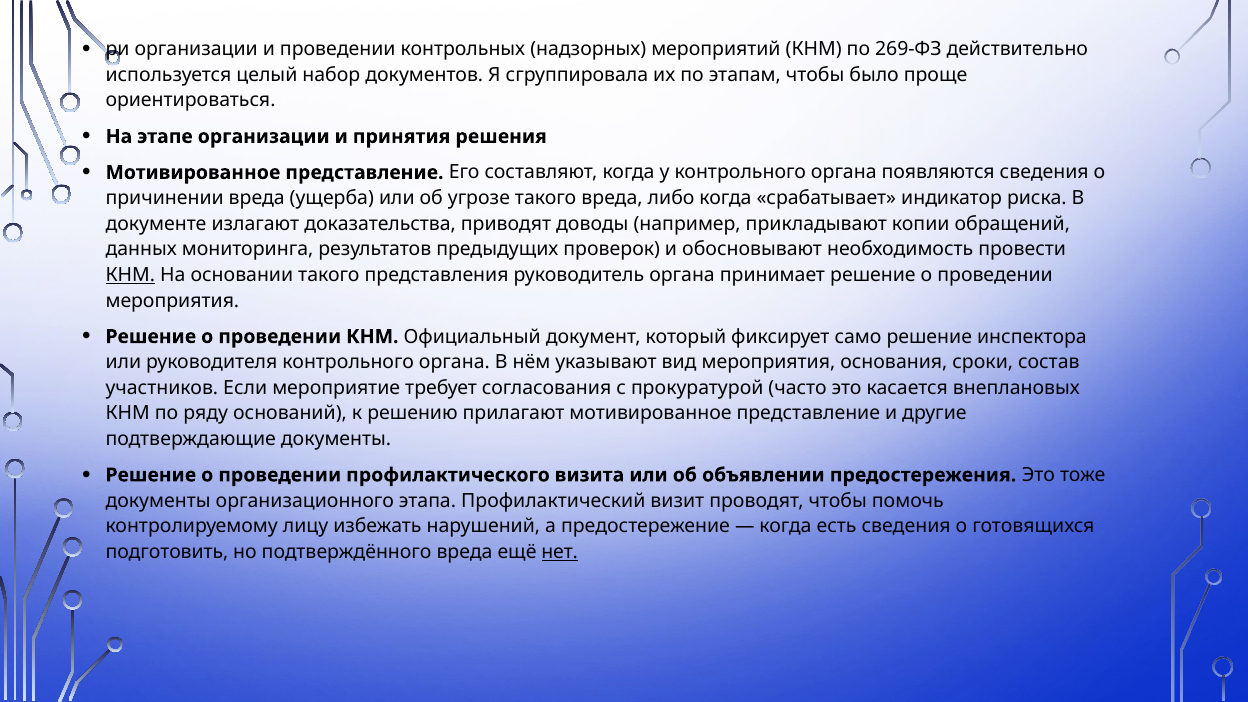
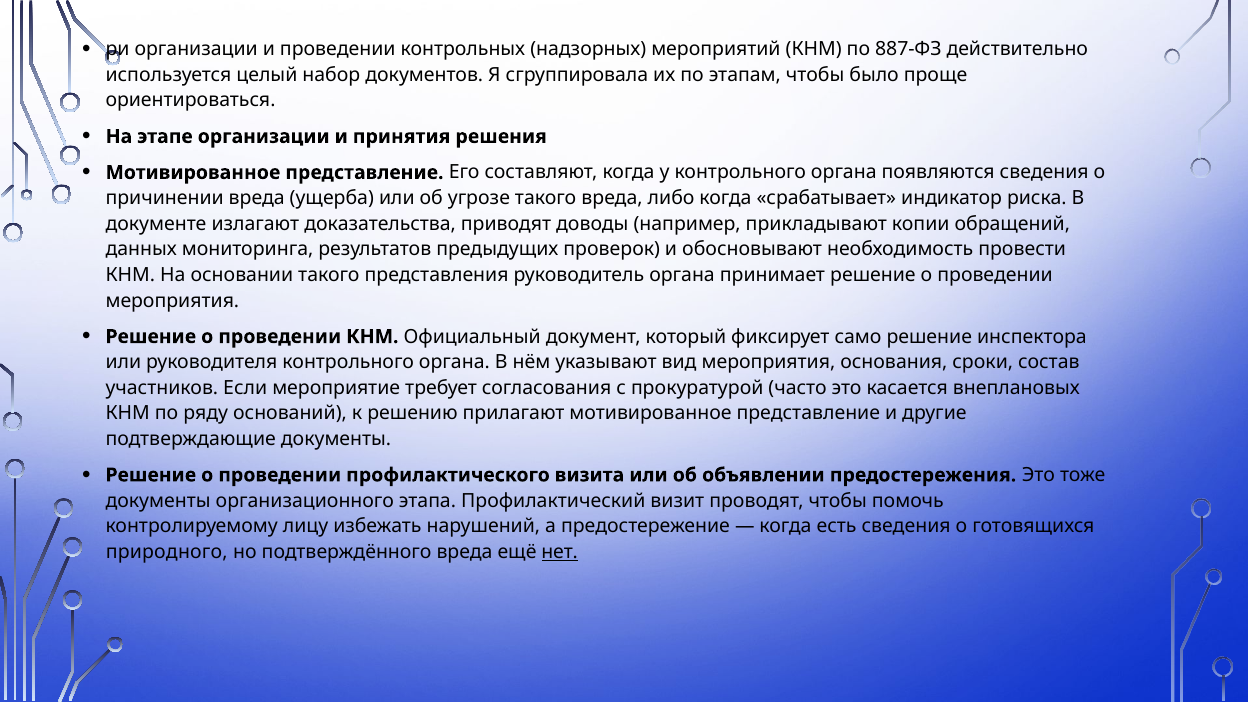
269-ФЗ: 269-ФЗ -> 887-ФЗ
КНМ at (130, 275) underline: present -> none
подготовить: подготовить -> природного
